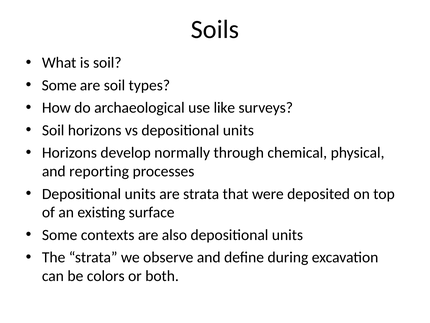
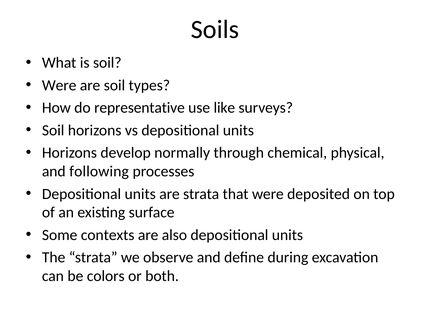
Some at (59, 85): Some -> Were
archaeological: archaeological -> representative
reporting: reporting -> following
